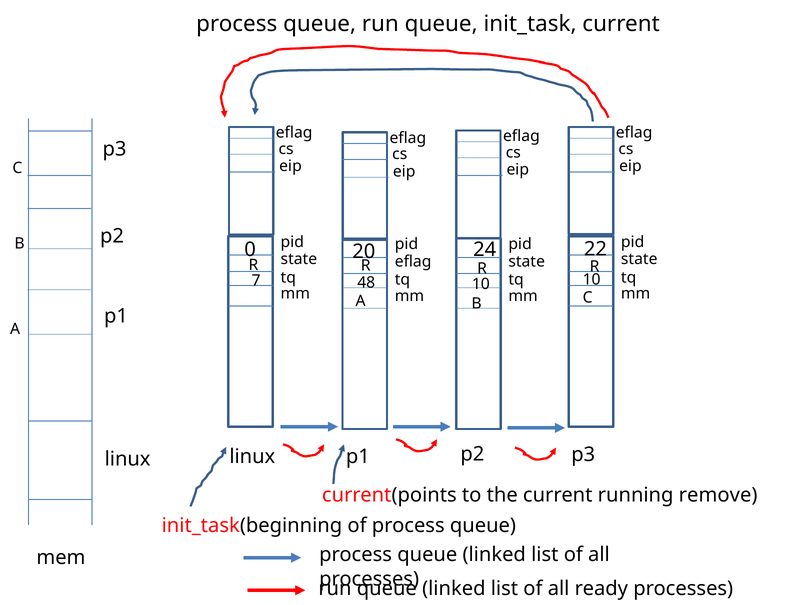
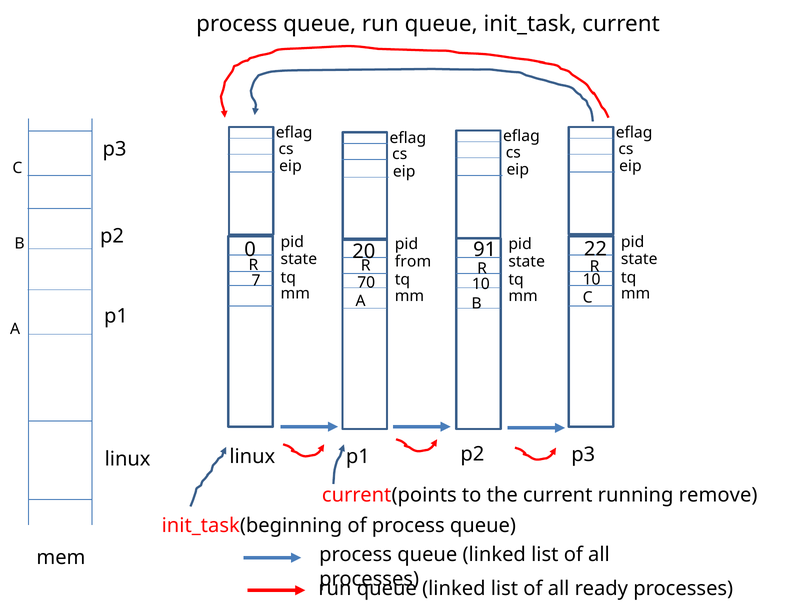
24: 24 -> 91
eflag at (413, 262): eflag -> from
48: 48 -> 70
